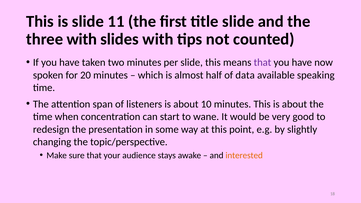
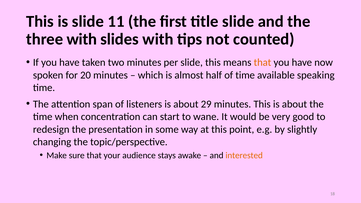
that at (263, 62) colour: purple -> orange
of data: data -> time
10: 10 -> 29
